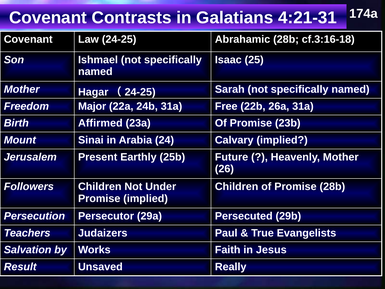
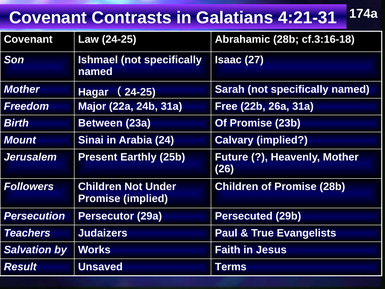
25: 25 -> 27
Affirmed: Affirmed -> Between
Really: Really -> Terms
